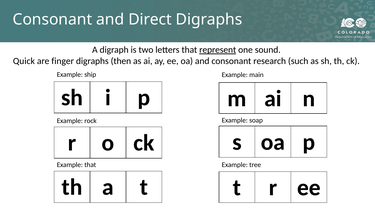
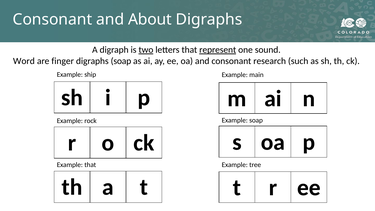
Direct: Direct -> About
two underline: none -> present
Quick: Quick -> Word
digraphs then: then -> soap
